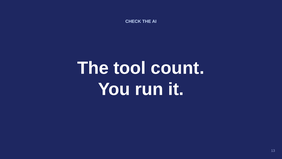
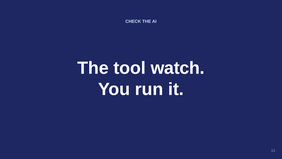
count: count -> watch
